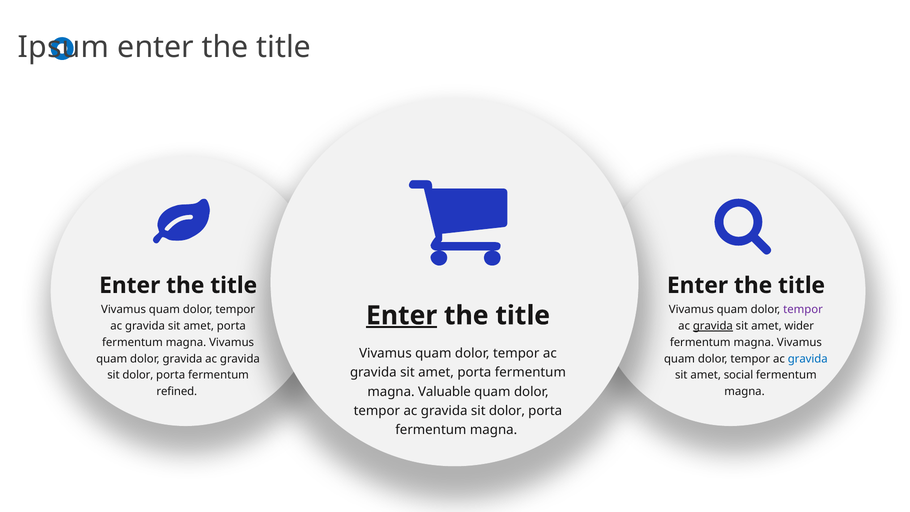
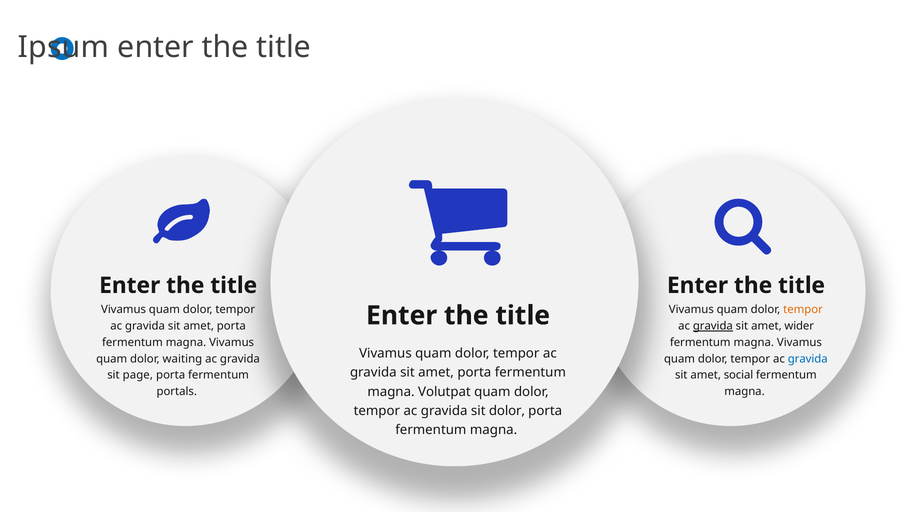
tempor at (803, 310) colour: purple -> orange
Enter at (402, 315) underline: present -> none
dolor gravida: gravida -> waiting
dolor at (138, 375): dolor -> page
Valuable: Valuable -> Volutpat
refined: refined -> portals
